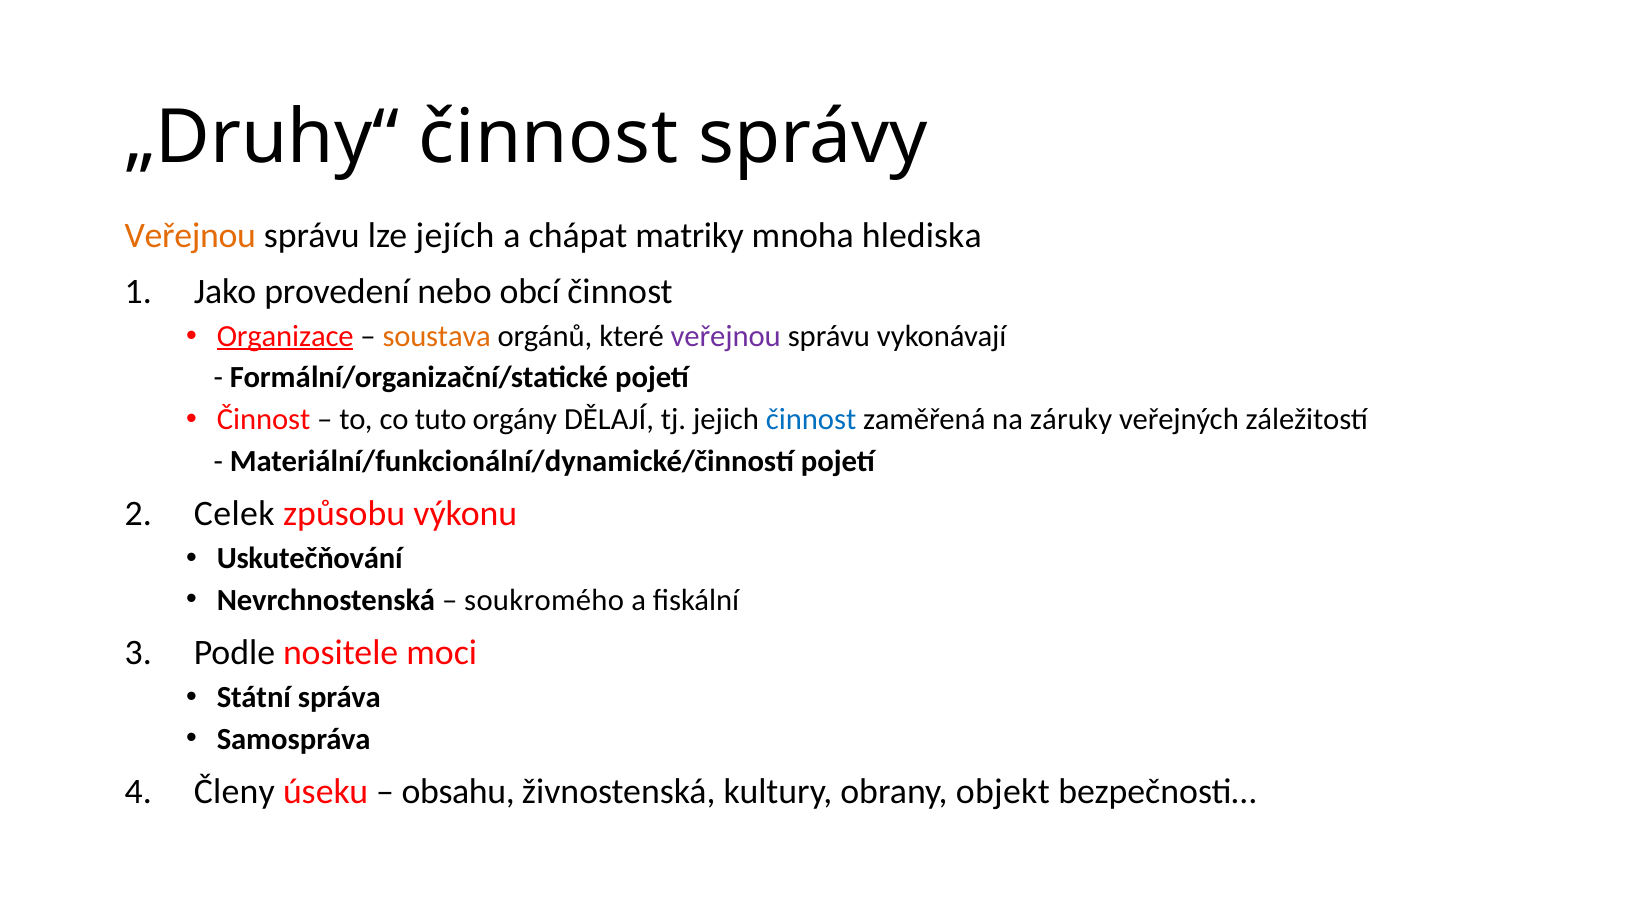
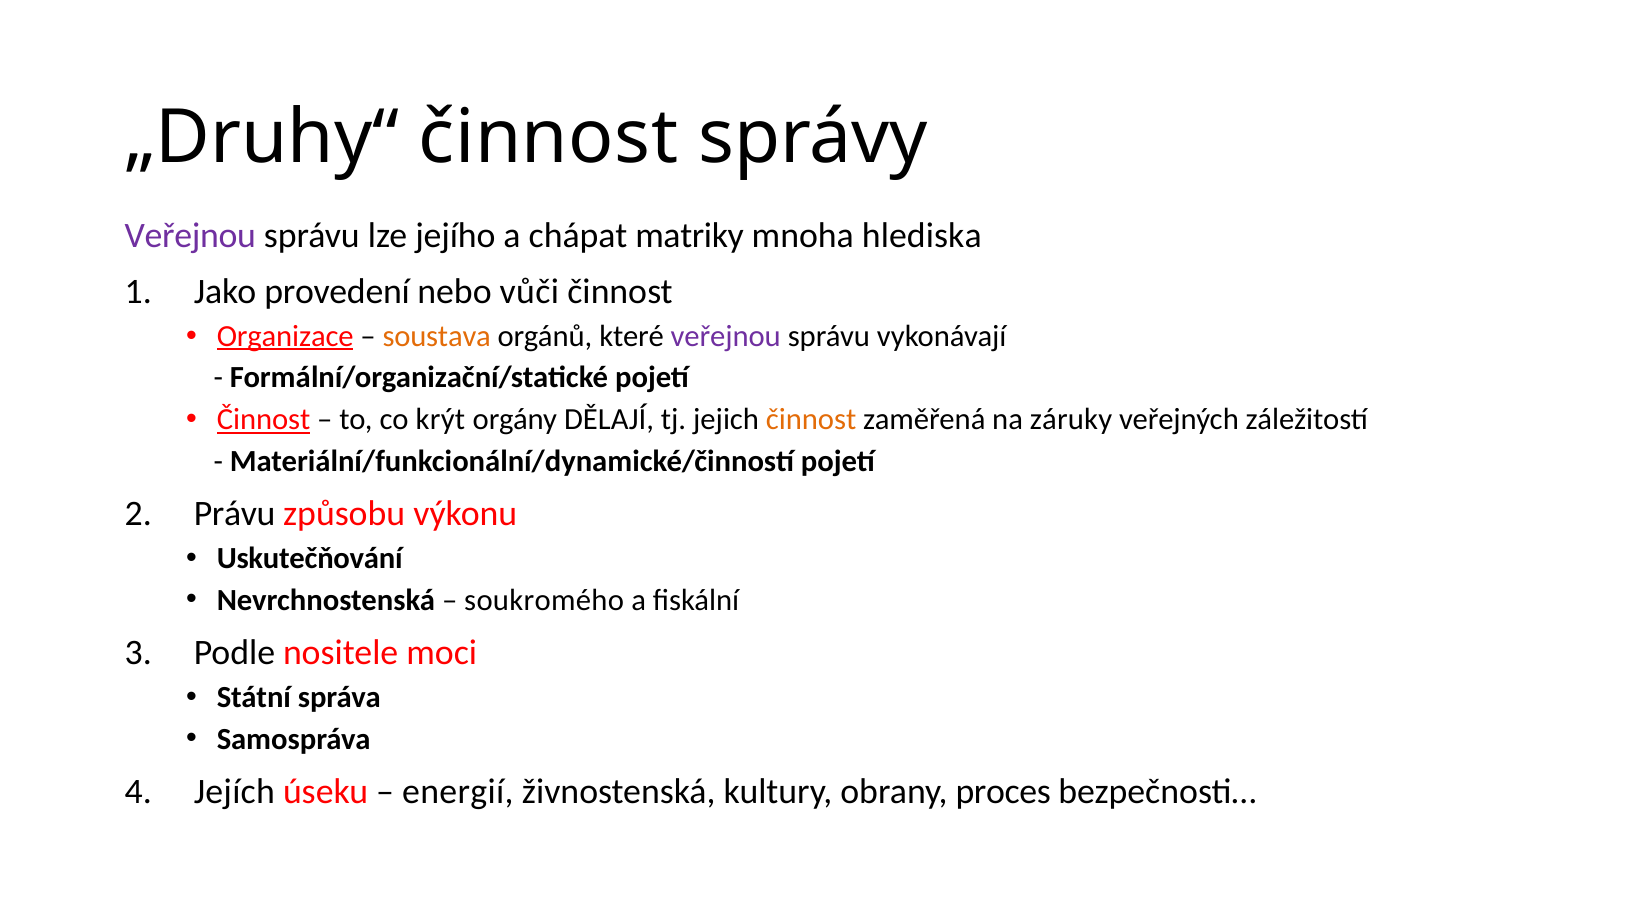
Veřejnou at (190, 236) colour: orange -> purple
jejích: jejích -> jejího
obcí: obcí -> vůči
Činnost at (264, 420) underline: none -> present
tuto: tuto -> krýt
činnost at (811, 420) colour: blue -> orange
Celek: Celek -> Právu
Členy: Členy -> Jejích
obsahu: obsahu -> energií
objekt: objekt -> proces
